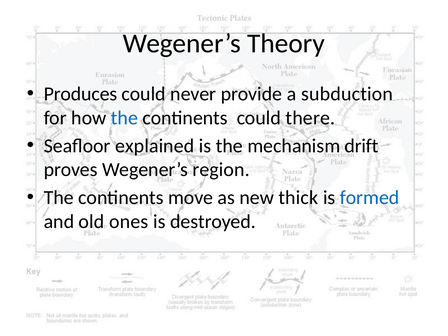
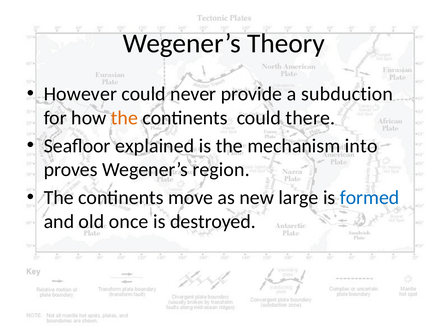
Produces: Produces -> However
the at (124, 118) colour: blue -> orange
drift: drift -> into
thick: thick -> large
ones: ones -> once
